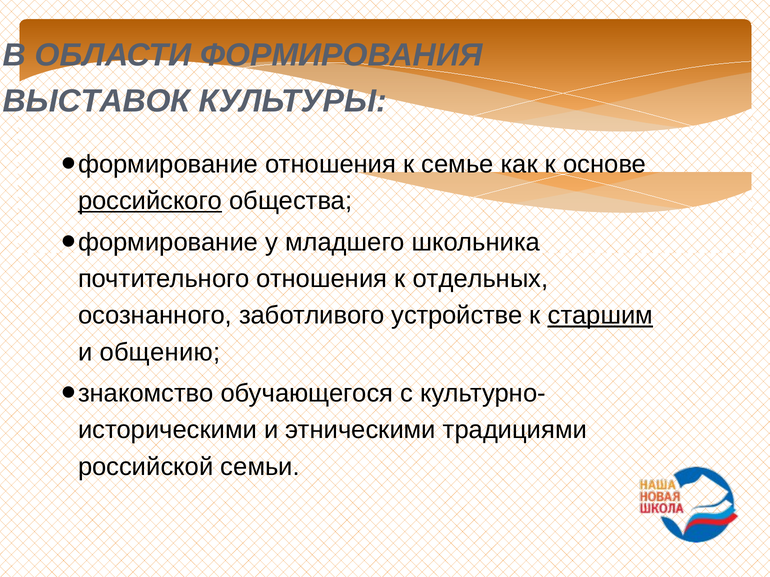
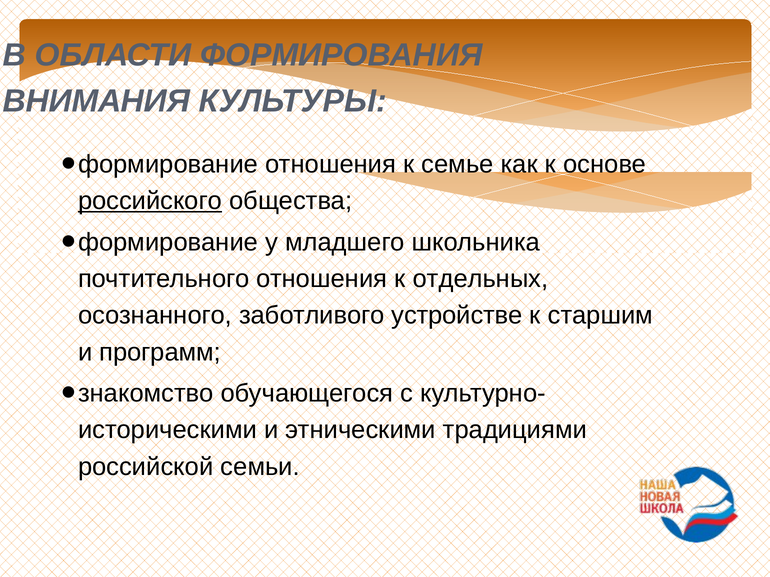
ВЫСТАВОК: ВЫСТАВОК -> ВНИМАНИЯ
старшим underline: present -> none
общению: общению -> программ
